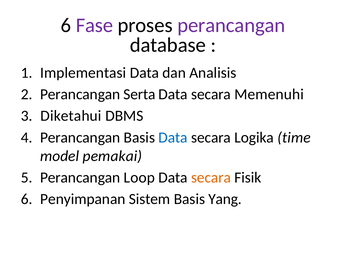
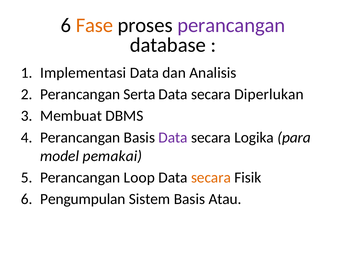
Fase colour: purple -> orange
Memenuhi: Memenuhi -> Diperlukan
Diketahui: Diketahui -> Membuat
Data at (173, 137) colour: blue -> purple
time: time -> para
Penyimpanan: Penyimpanan -> Pengumpulan
Yang: Yang -> Atau
